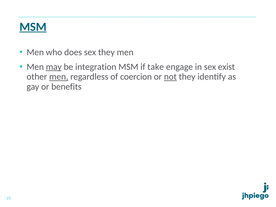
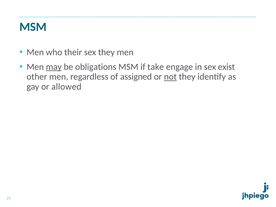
MSM at (33, 27) underline: present -> none
does: does -> their
integration: integration -> obligations
men at (59, 77) underline: present -> none
coercion: coercion -> assigned
benefits: benefits -> allowed
